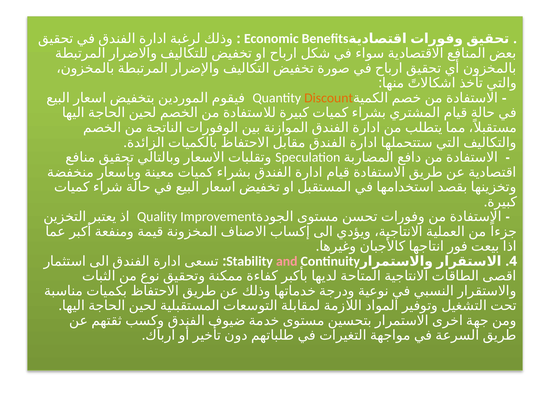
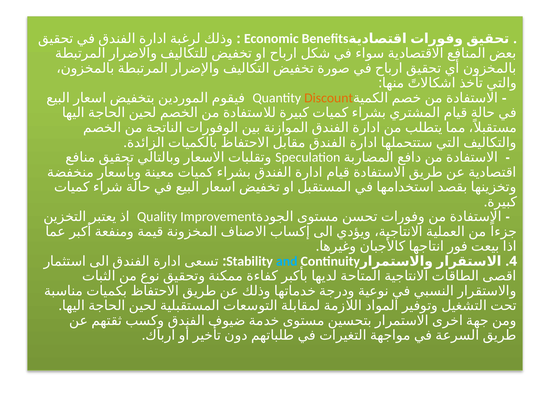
and colour: pink -> light blue
